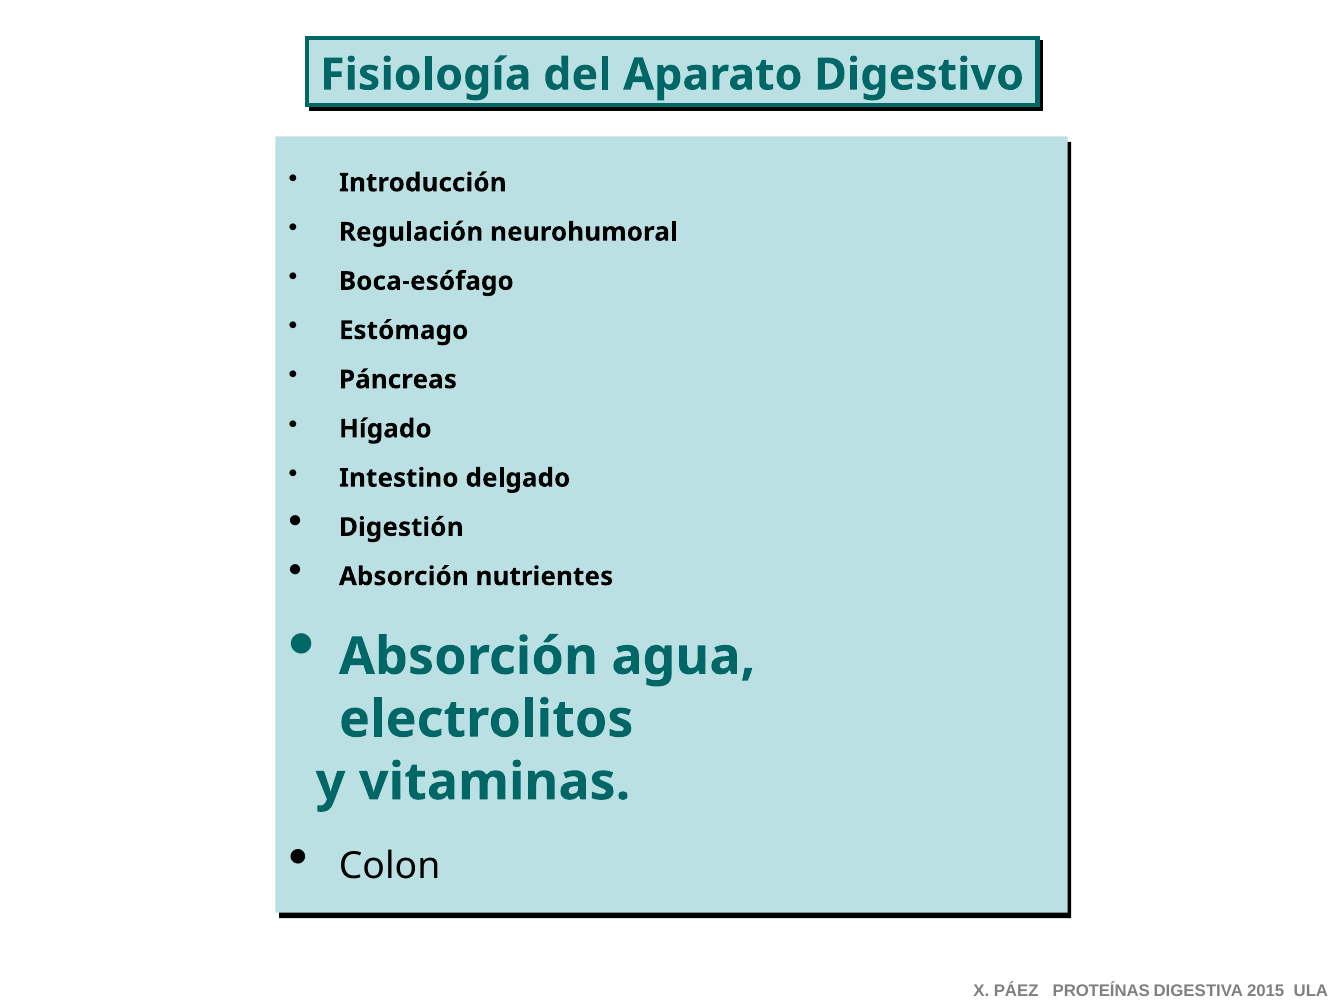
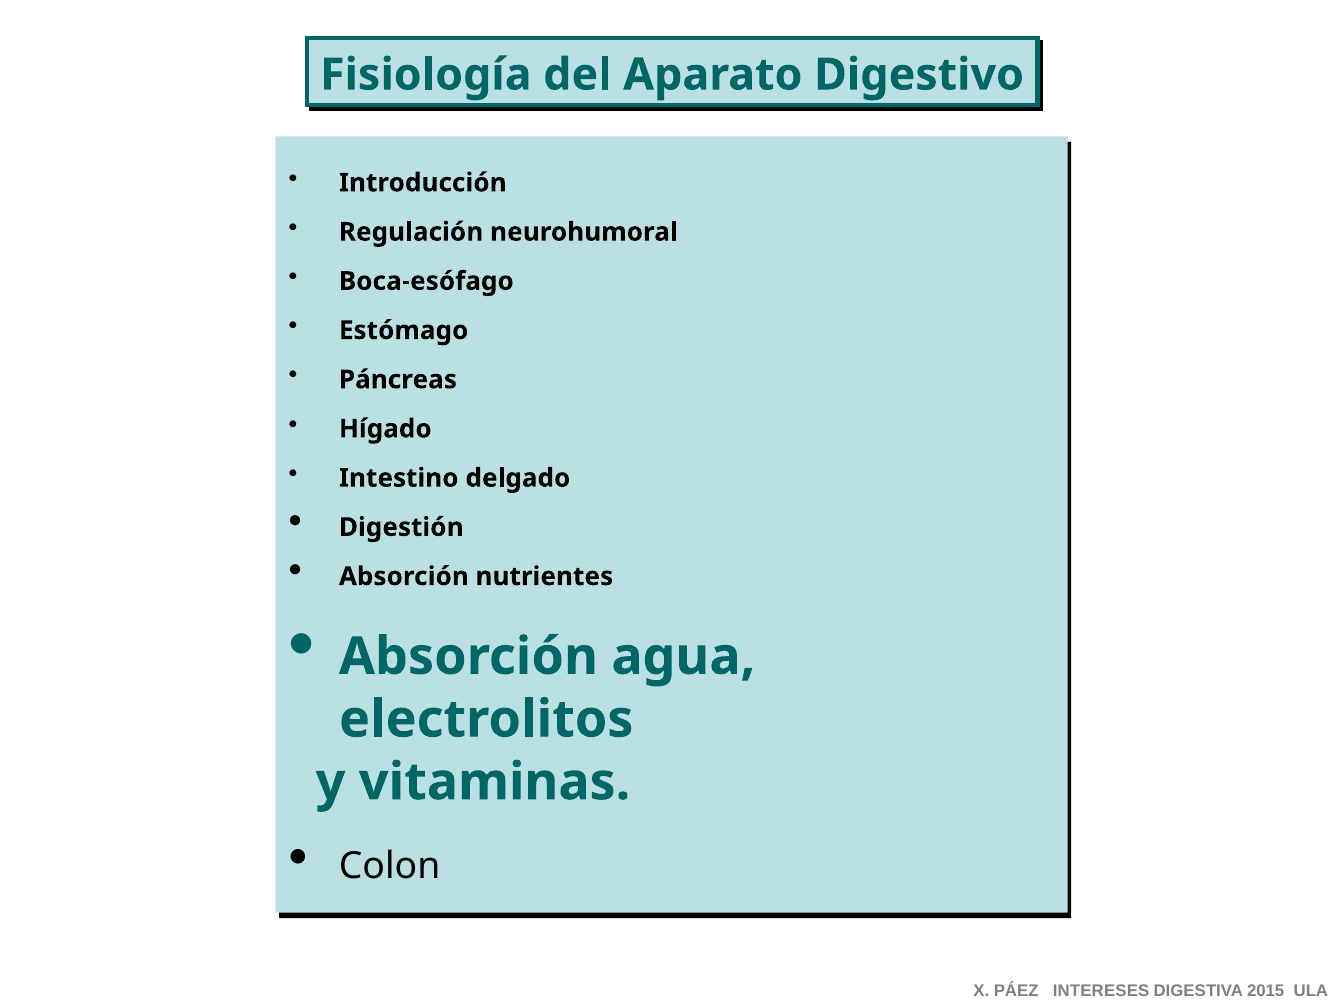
PROTEÍNAS: PROTEÍNAS -> INTERESES
